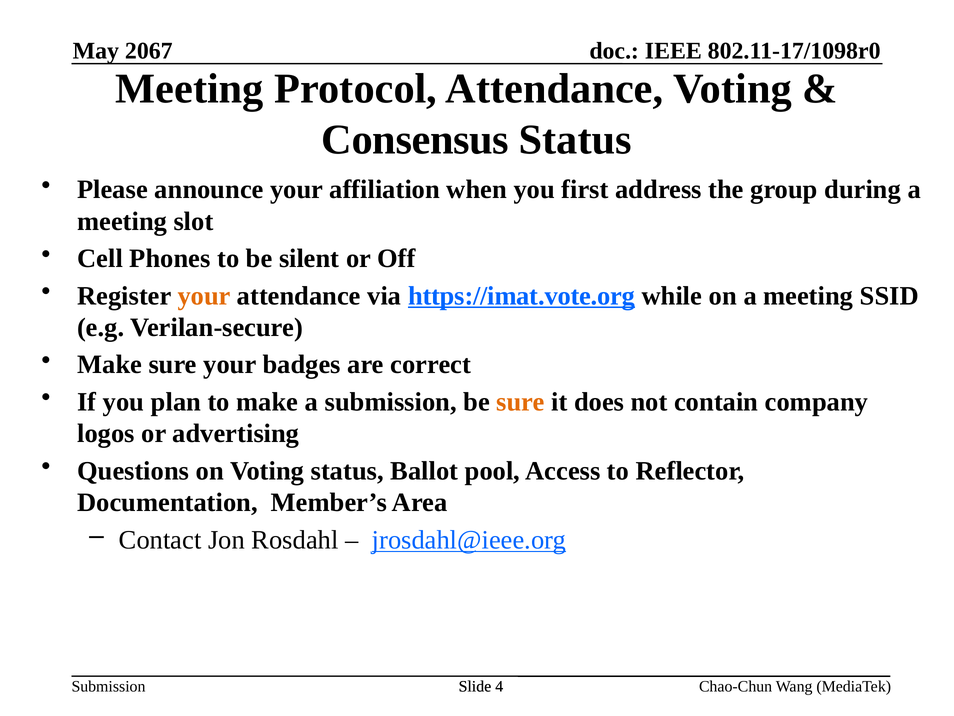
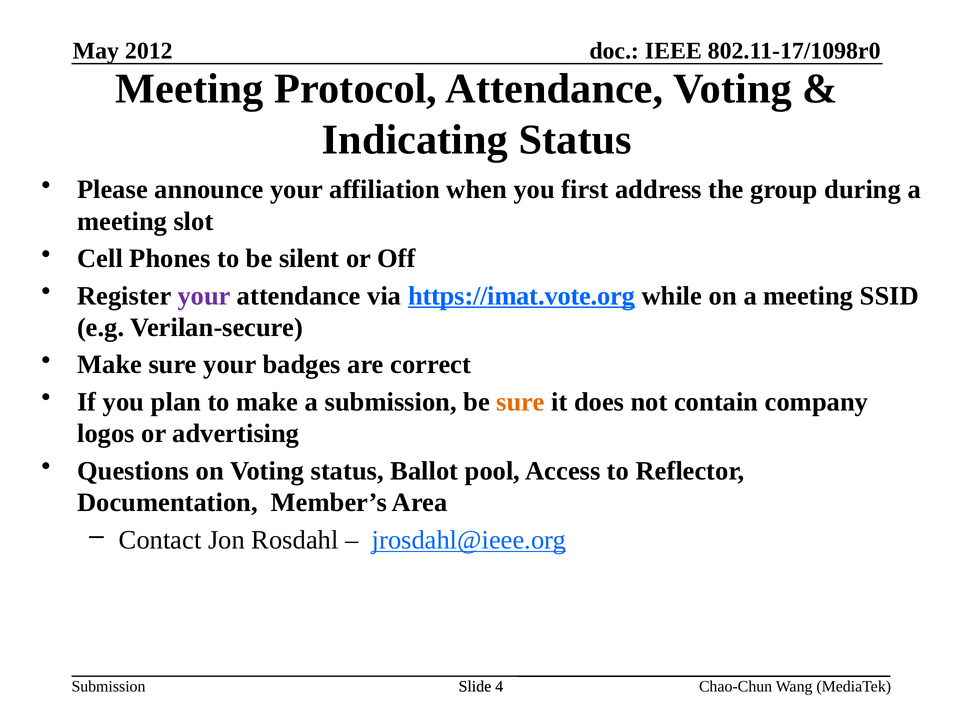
2067: 2067 -> 2012
Consensus: Consensus -> Indicating
your at (204, 296) colour: orange -> purple
